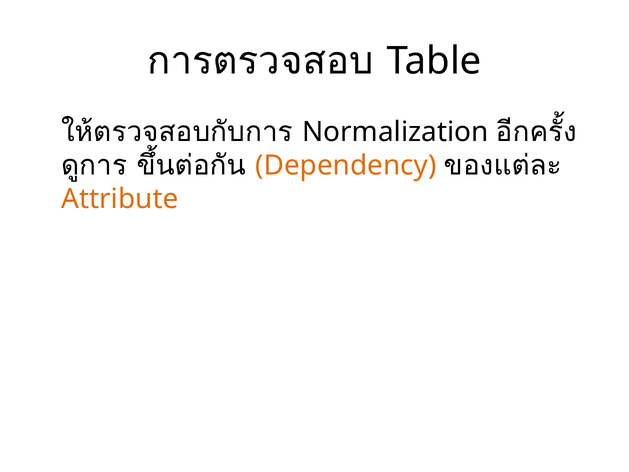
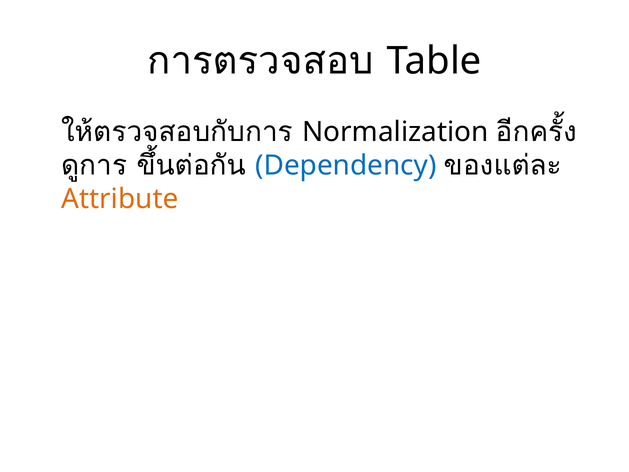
Dependency colour: orange -> blue
